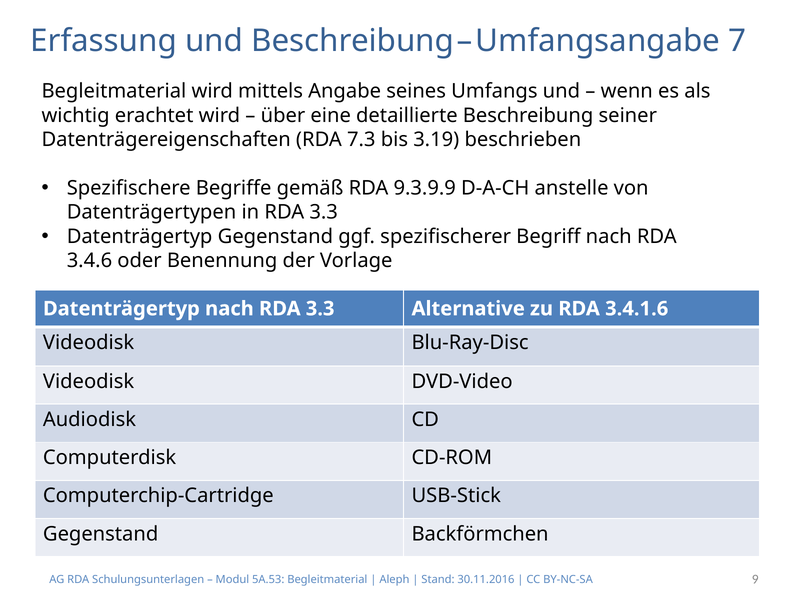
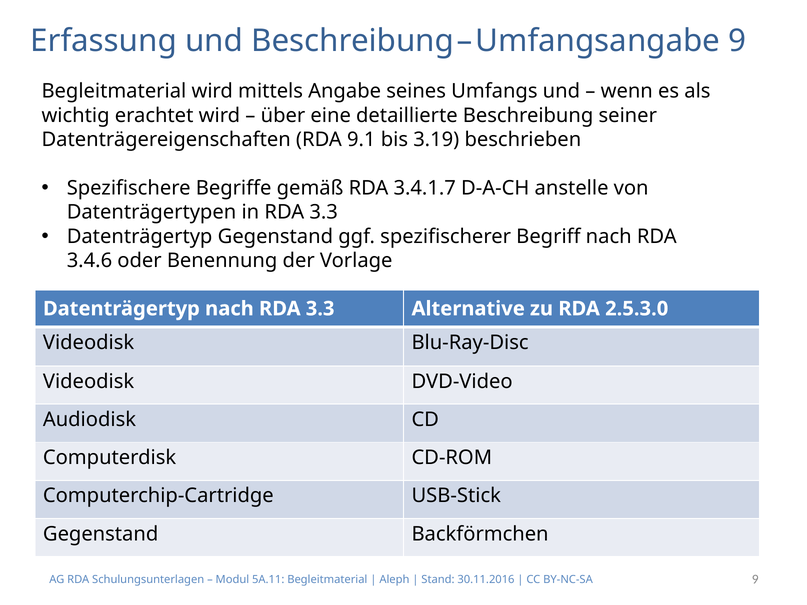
Umfangsangabe 7: 7 -> 9
7.3: 7.3 -> 9.1
9.3.9.9: 9.3.9.9 -> 3.4.1.7
3.4.1.6: 3.4.1.6 -> 2.5.3.0
5A.53: 5A.53 -> 5A.11
